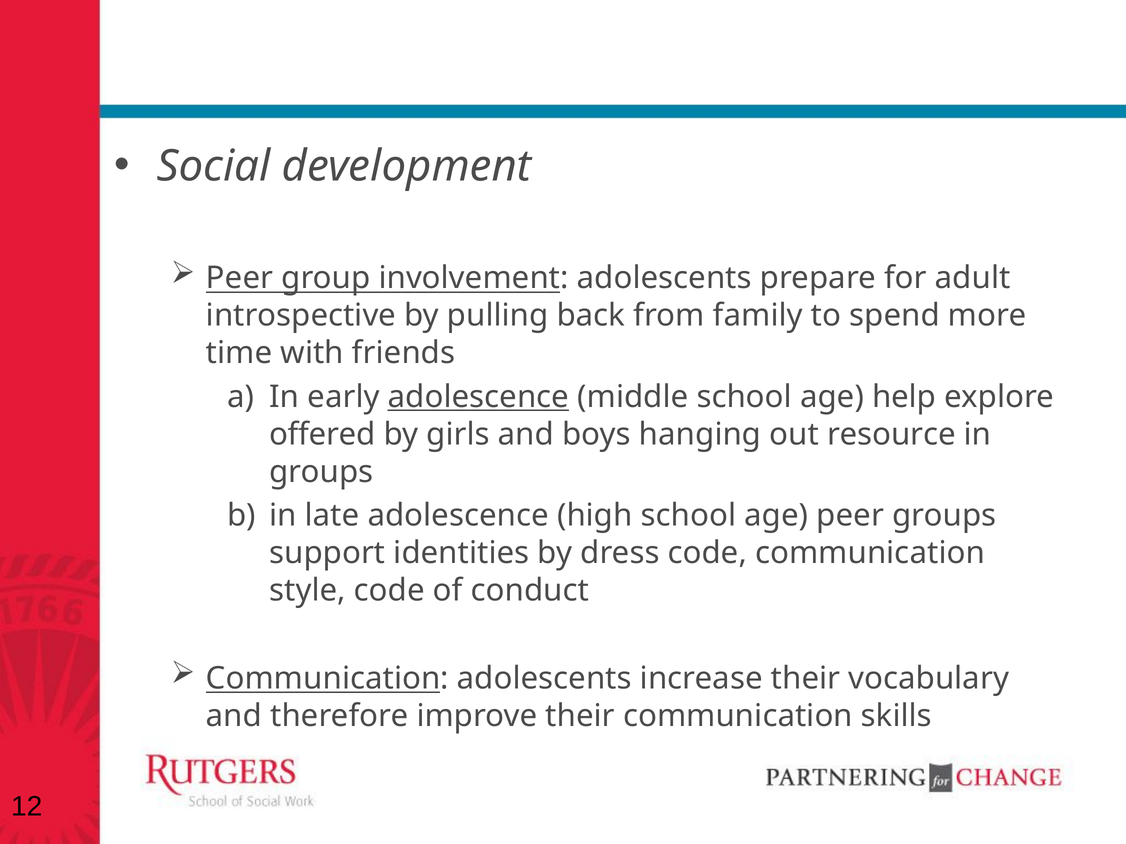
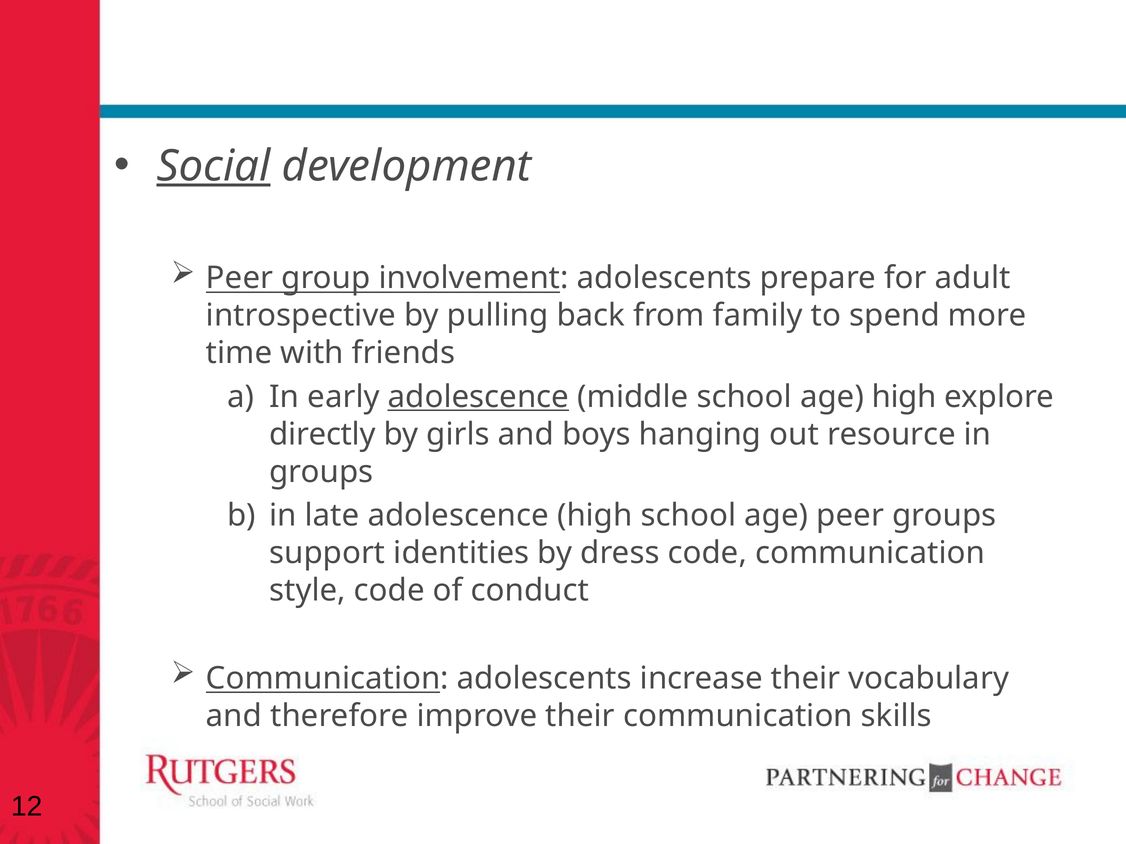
Social underline: none -> present
age help: help -> high
offered: offered -> directly
